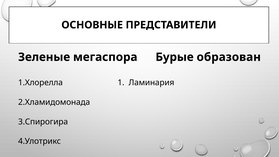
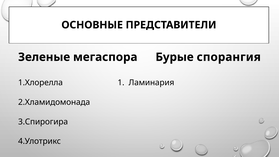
образован: образован -> спорангия
